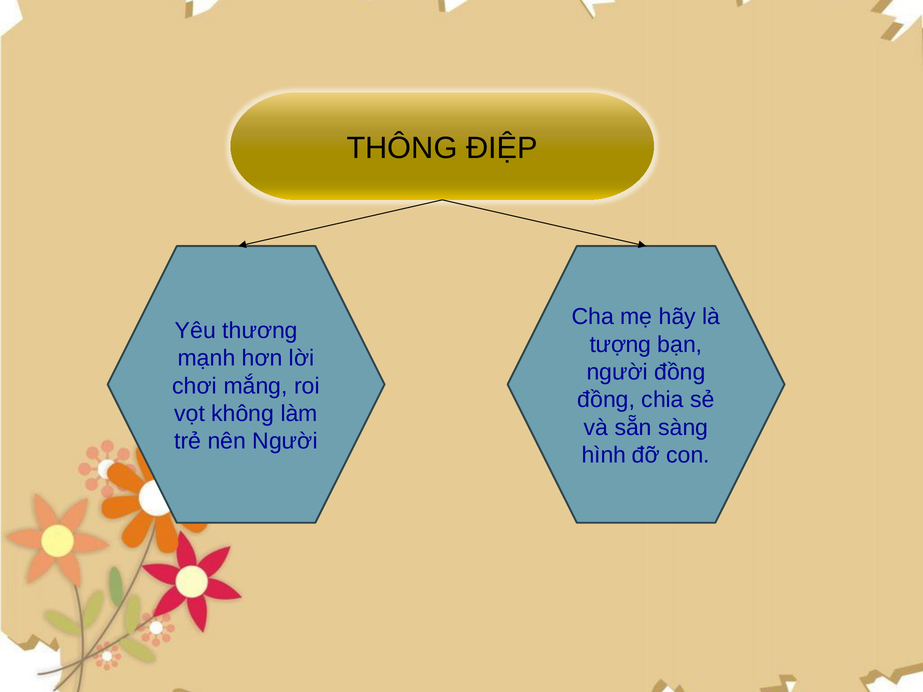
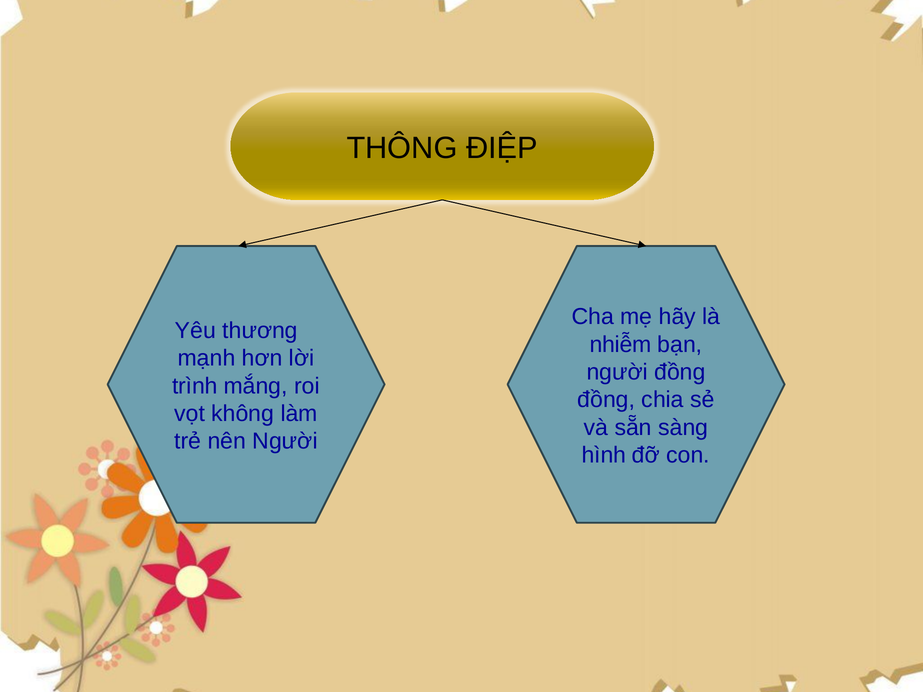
tượng: tượng -> nhiễm
chơi: chơi -> trình
